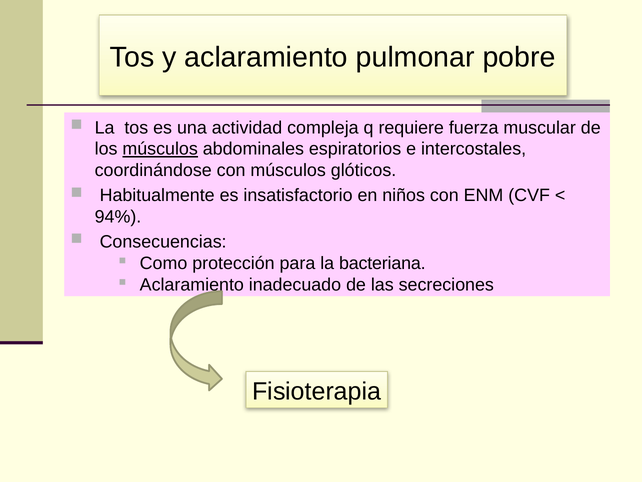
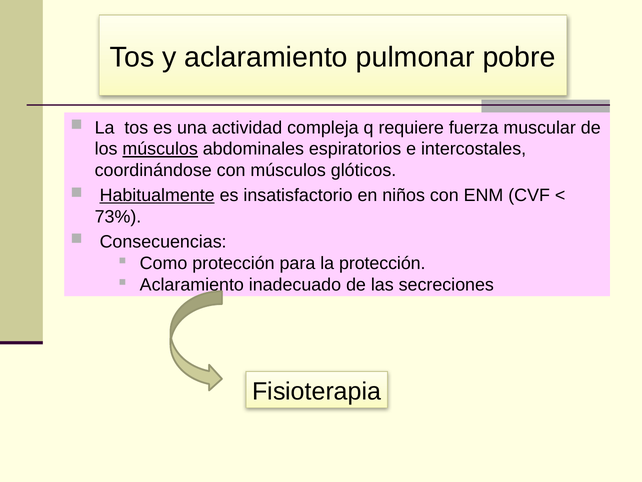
Habitualmente underline: none -> present
94%: 94% -> 73%
la bacteriana: bacteriana -> protección
